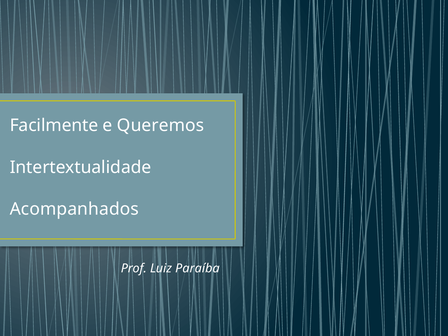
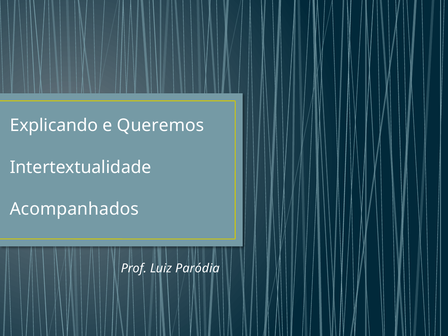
Facilmente: Facilmente -> Explicando
Paraíba: Paraíba -> Paródia
